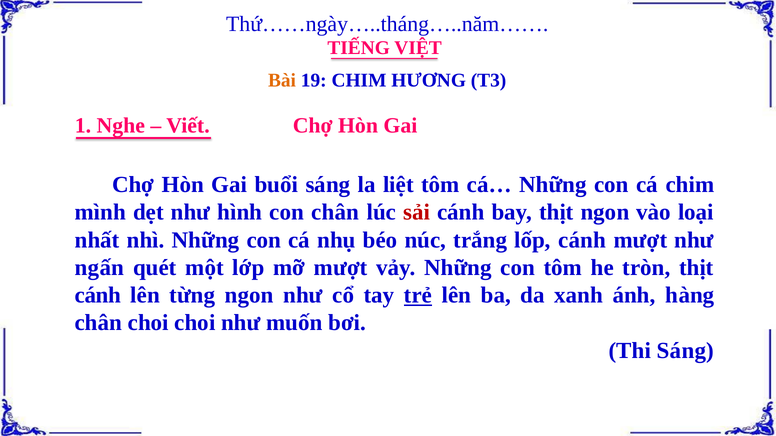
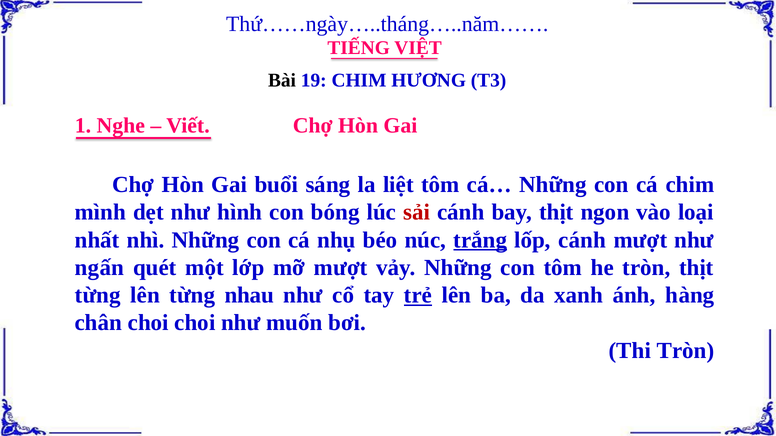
Bài colour: orange -> black
con chân: chân -> bóng
trắng underline: none -> present
cánh at (98, 295): cánh -> từng
từng ngon: ngon -> nhau
Thi Sáng: Sáng -> Tròn
